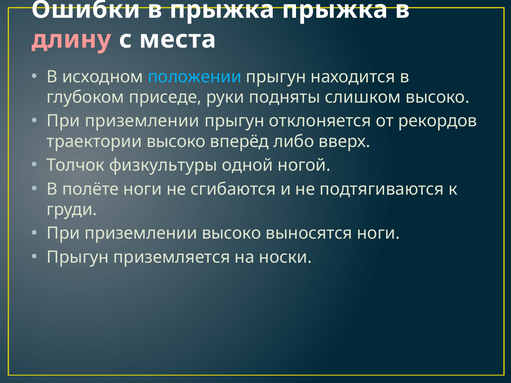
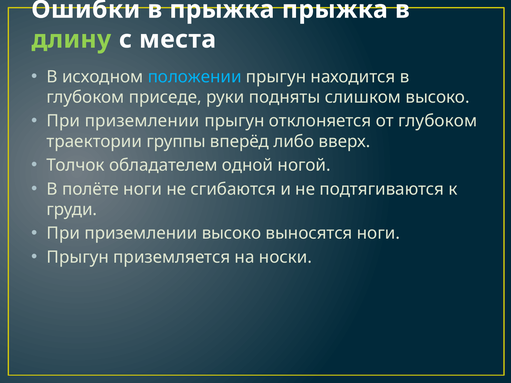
длину colour: pink -> light green
от рекордов: рекордов -> глубоком
траектории высоко: высоко -> группы
физкультуры: физкультуры -> обладателем
